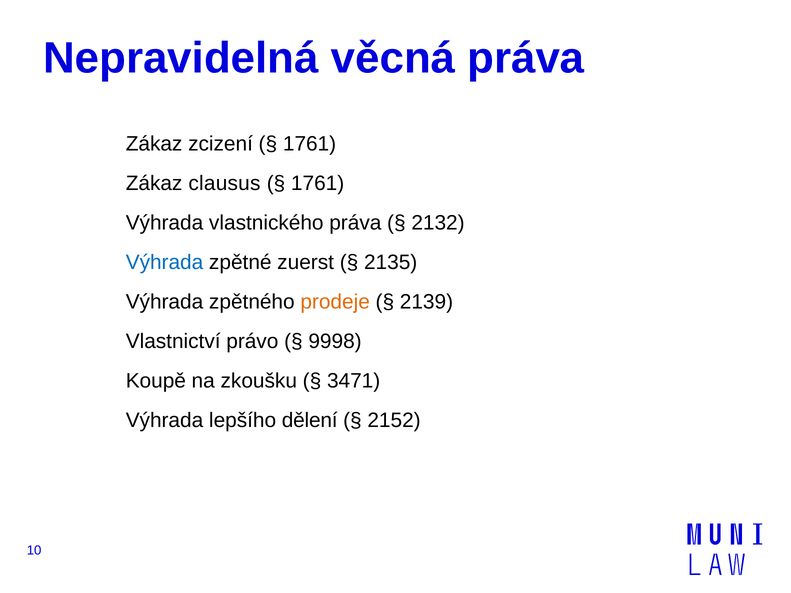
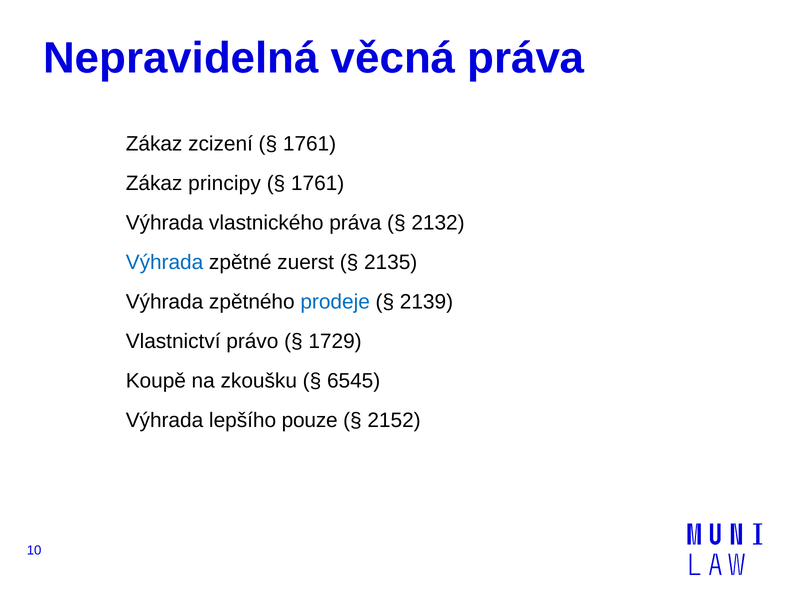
clausus: clausus -> principy
prodeje colour: orange -> blue
9998: 9998 -> 1729
3471: 3471 -> 6545
dělení: dělení -> pouze
